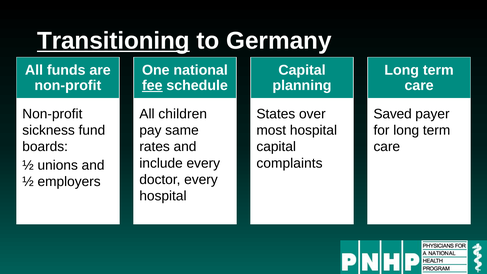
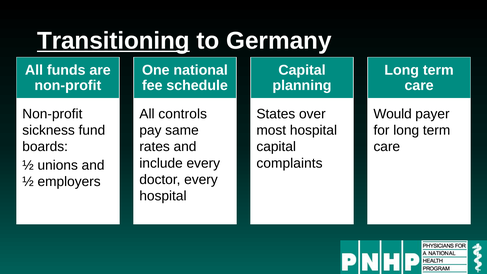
fee underline: present -> none
children: children -> controls
Saved: Saved -> Would
